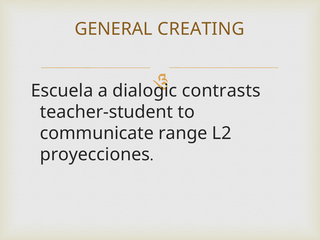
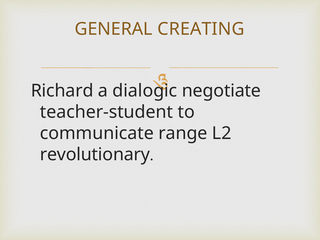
Escuela: Escuela -> Richard
contrasts: contrasts -> negotiate
proyecciones: proyecciones -> revolutionary
